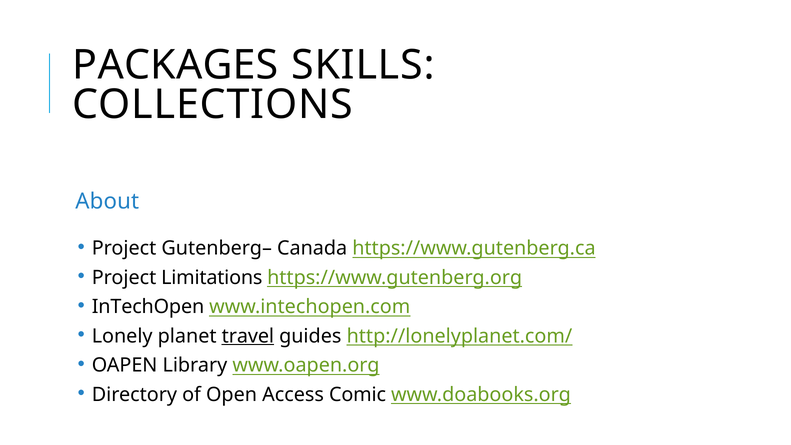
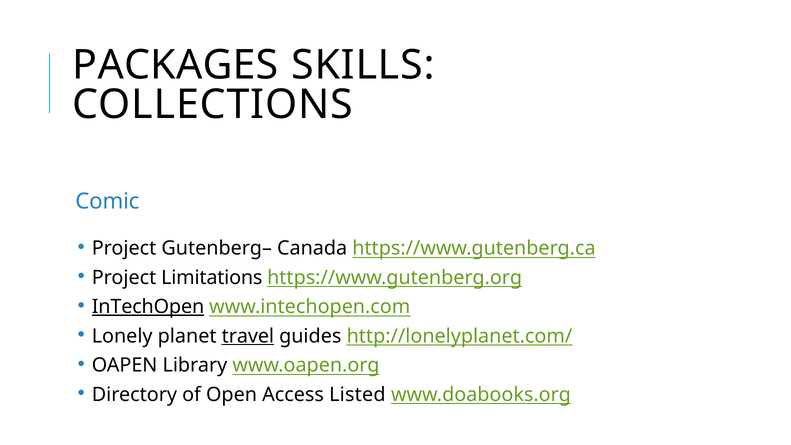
About: About -> Comic
InTechOpen underline: none -> present
Comic: Comic -> Listed
